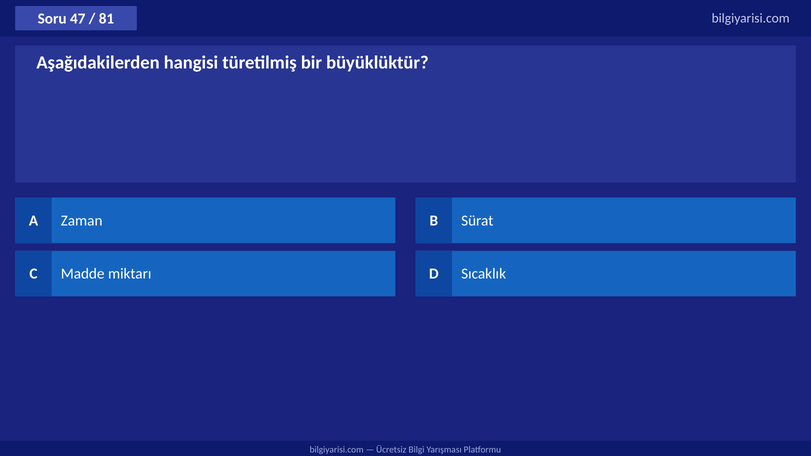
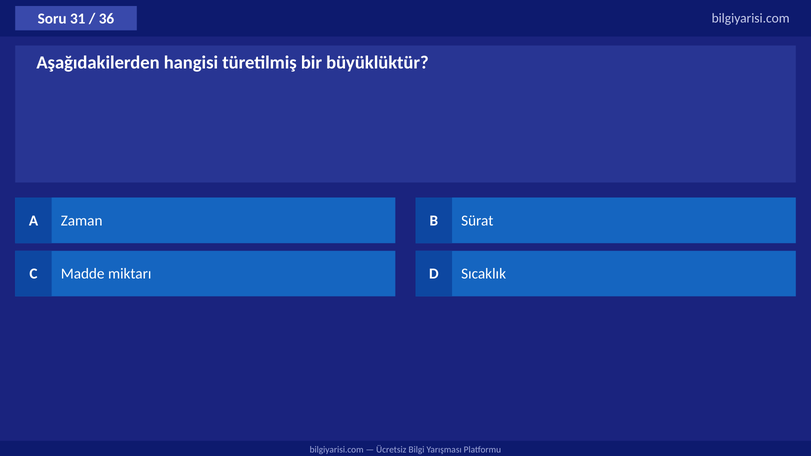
47: 47 -> 31
81: 81 -> 36
